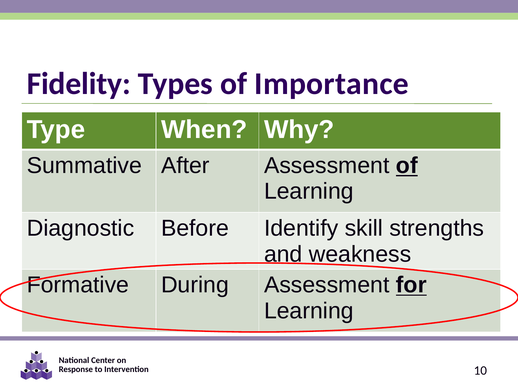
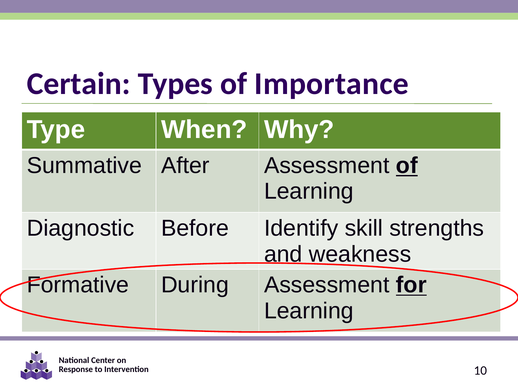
Fidelity: Fidelity -> Certain
